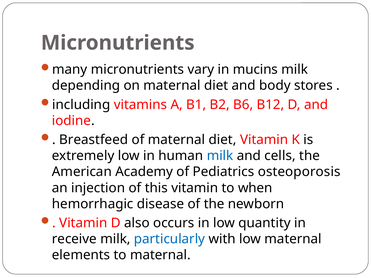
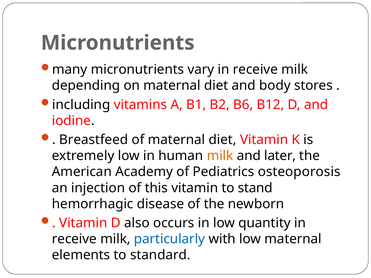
vary in mucins: mucins -> receive
milk at (220, 156) colour: blue -> orange
cells: cells -> later
when: when -> stand
to maternal: maternal -> standard
